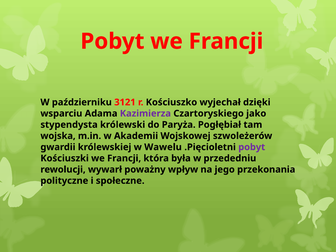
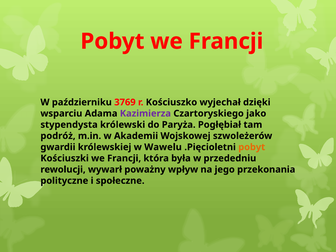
3121: 3121 -> 3769
wojska: wojska -> podróż
pobyt at (252, 147) colour: purple -> orange
